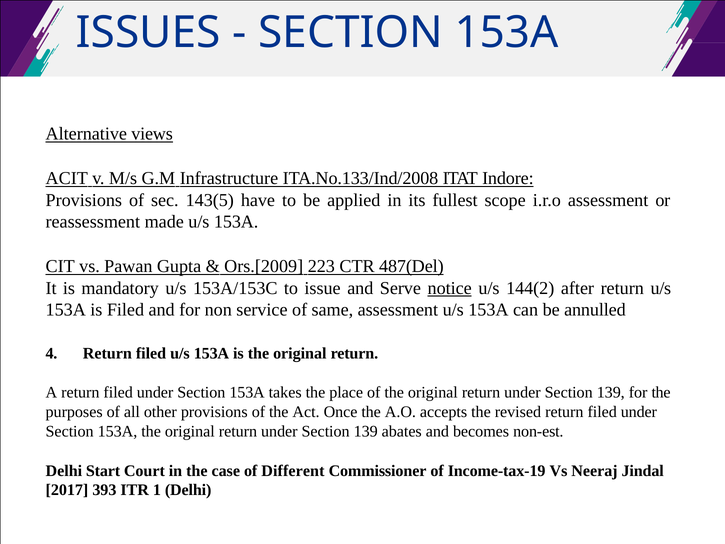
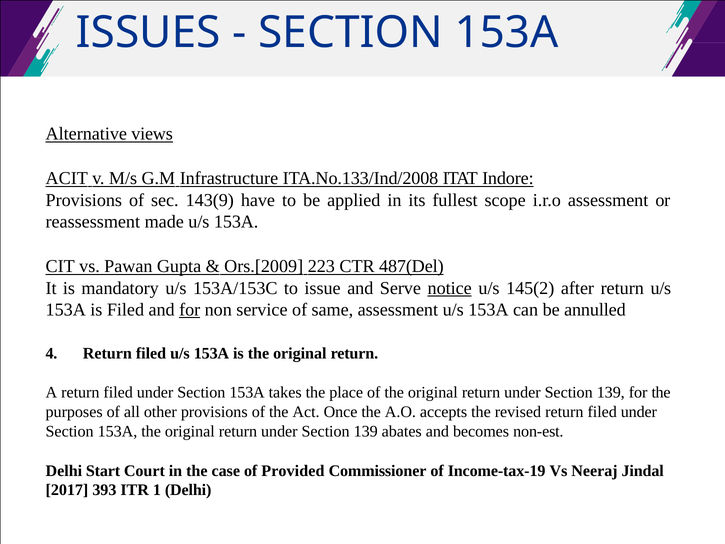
143(5: 143(5 -> 143(9
144(2: 144(2 -> 145(2
for at (190, 310) underline: none -> present
Different: Different -> Provided
